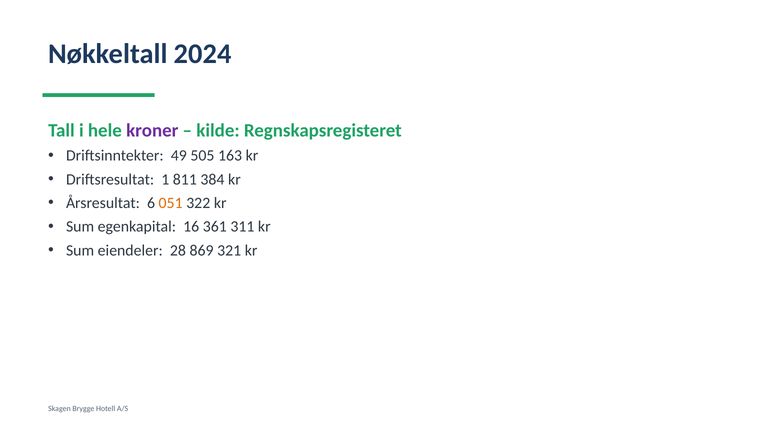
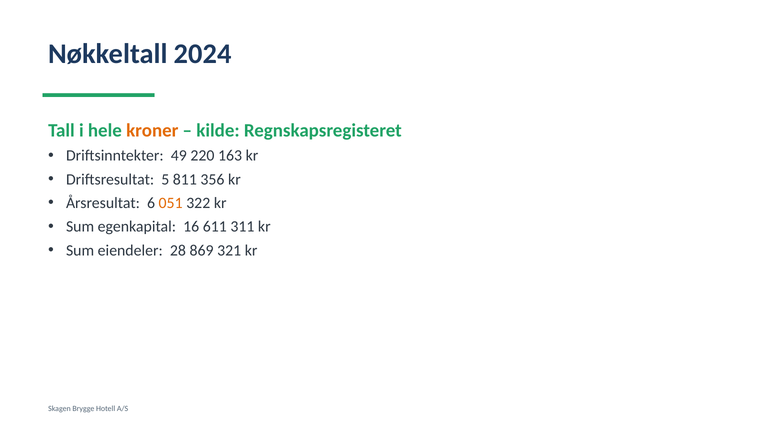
kroner colour: purple -> orange
505: 505 -> 220
1: 1 -> 5
384: 384 -> 356
361: 361 -> 611
